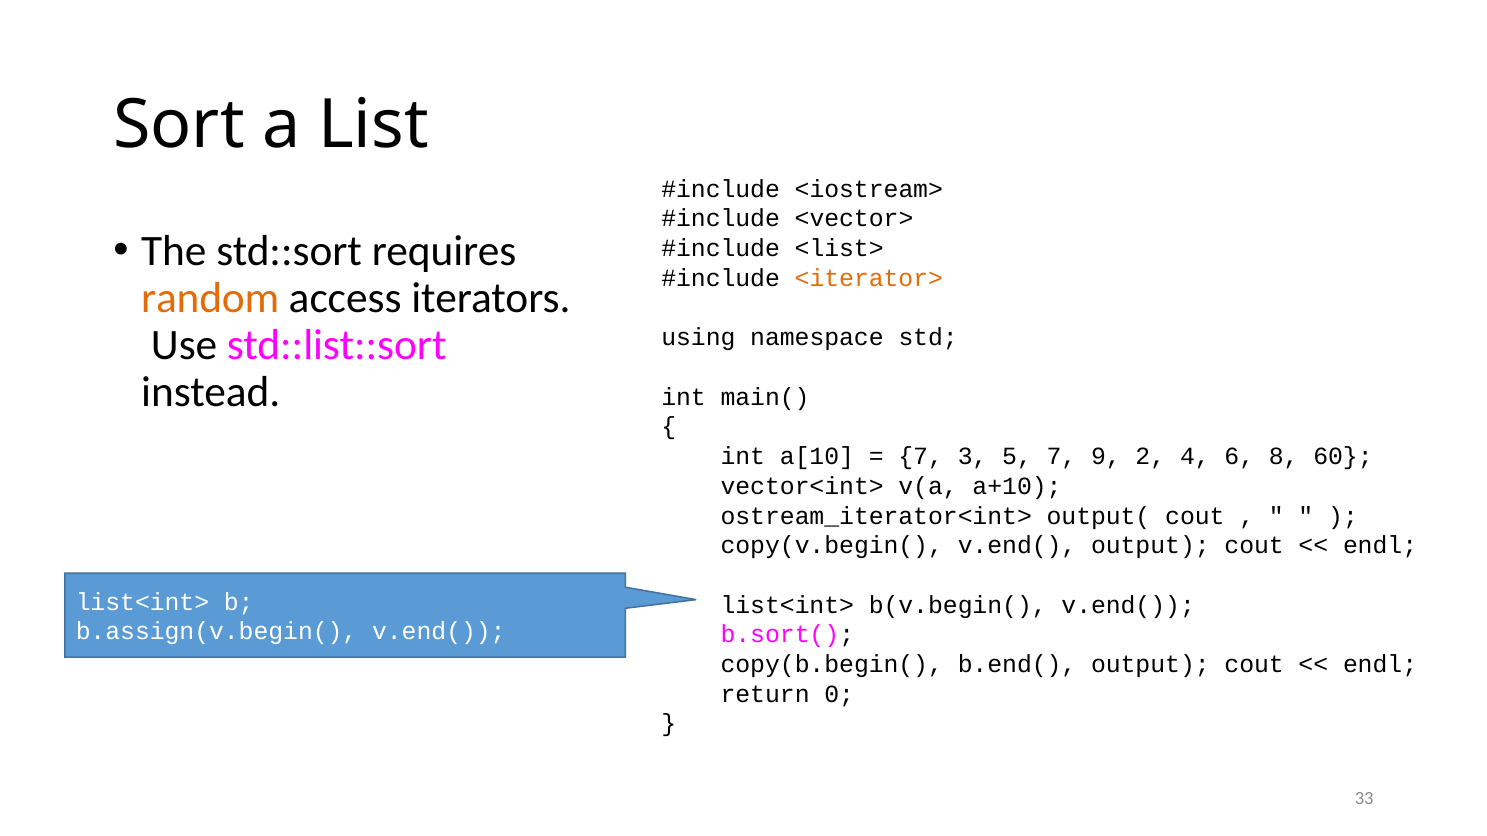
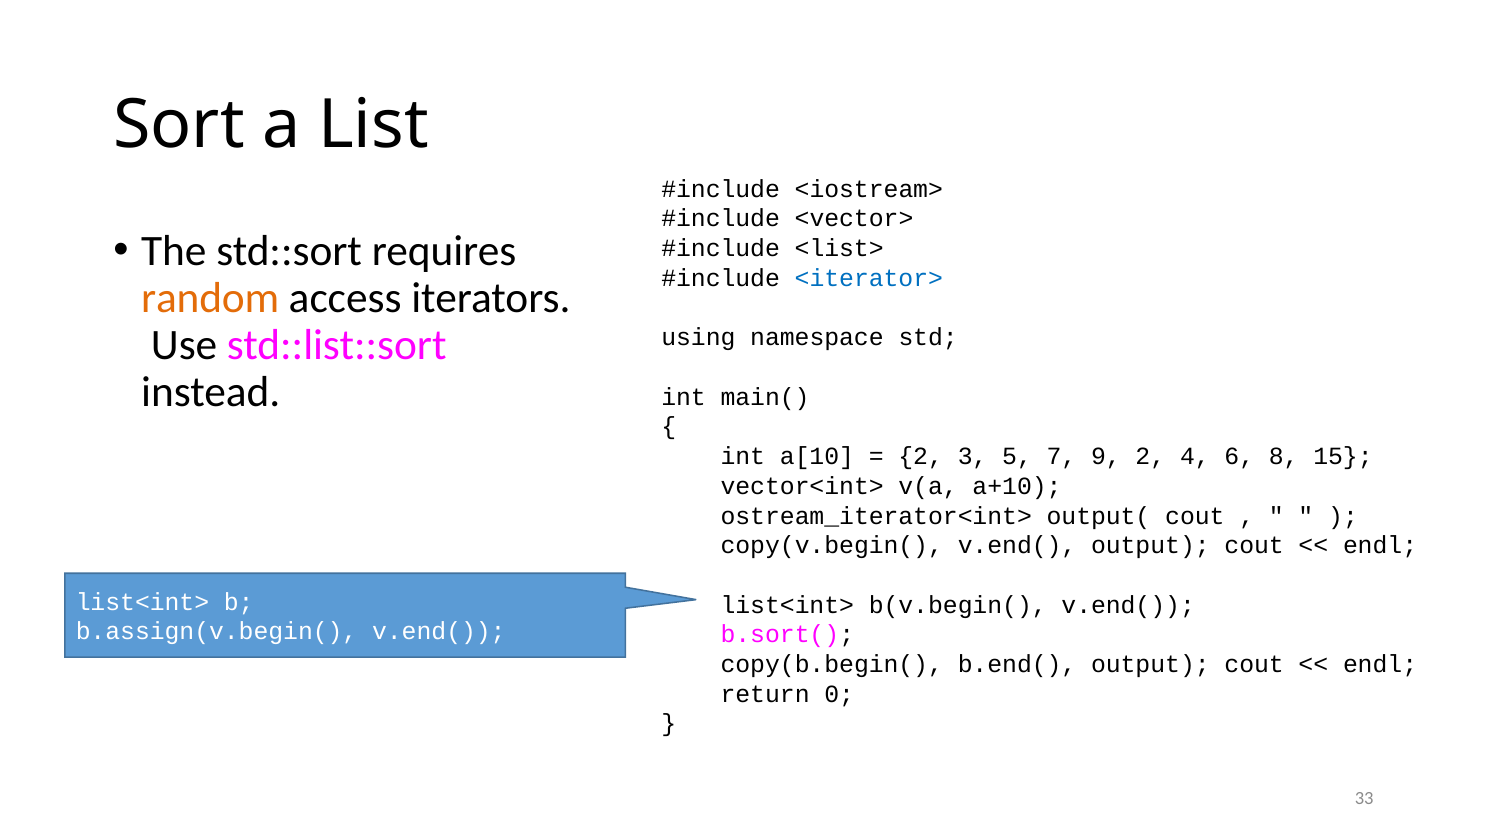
<iterator> colour: orange -> blue
7 at (921, 457): 7 -> 2
60: 60 -> 15
